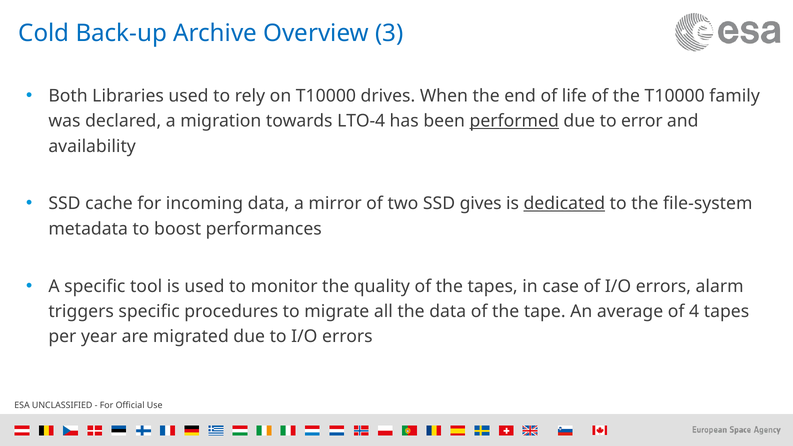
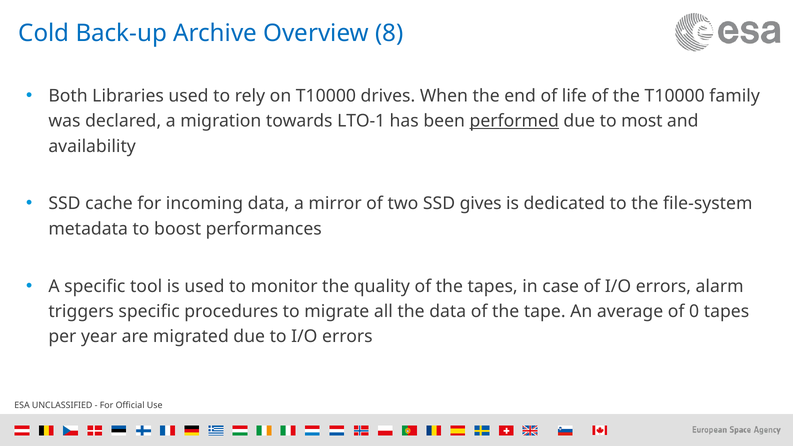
3: 3 -> 8
LTO-4: LTO-4 -> LTO-1
error: error -> most
dedicated underline: present -> none
4: 4 -> 0
